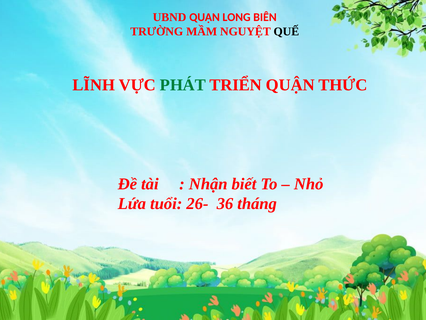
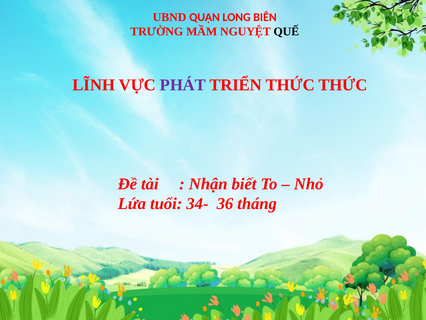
PHÁT colour: green -> purple
TRIỂN QUẬN: QUẬN -> THỨC
26-: 26- -> 34-
